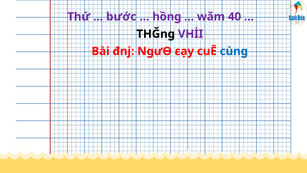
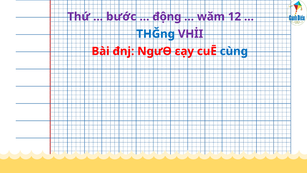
hồng: hồng -> động
40: 40 -> 12
TΗĞng colour: black -> blue
